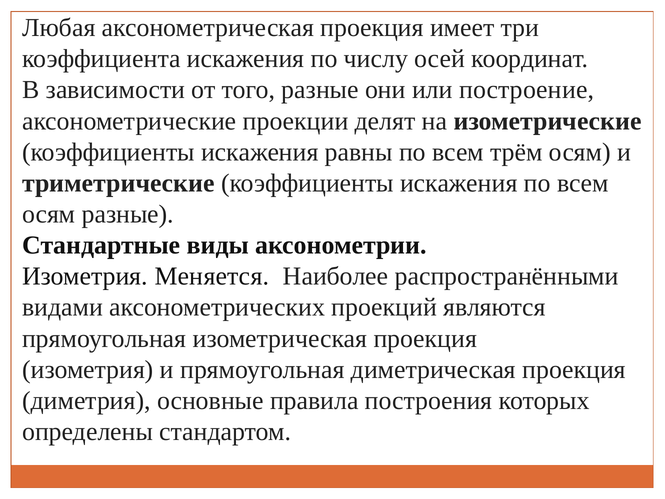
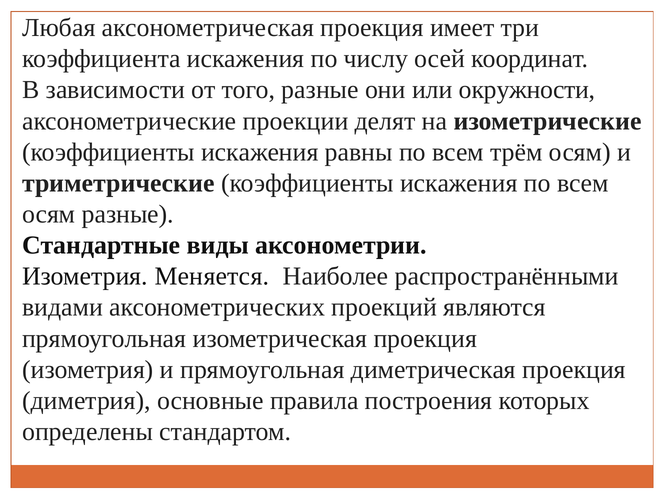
построение: построение -> окружности
